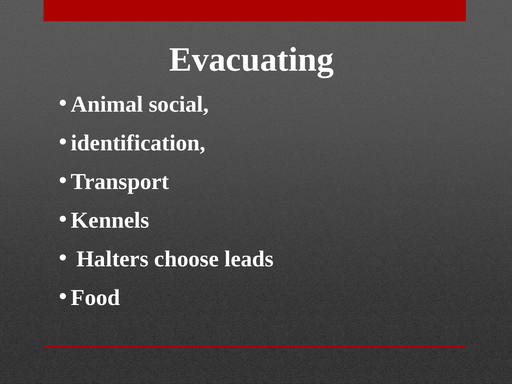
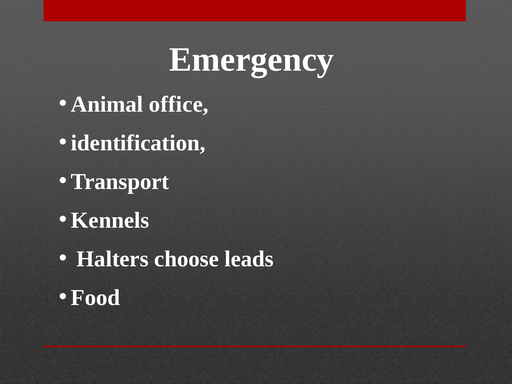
Evacuating: Evacuating -> Emergency
social: social -> office
